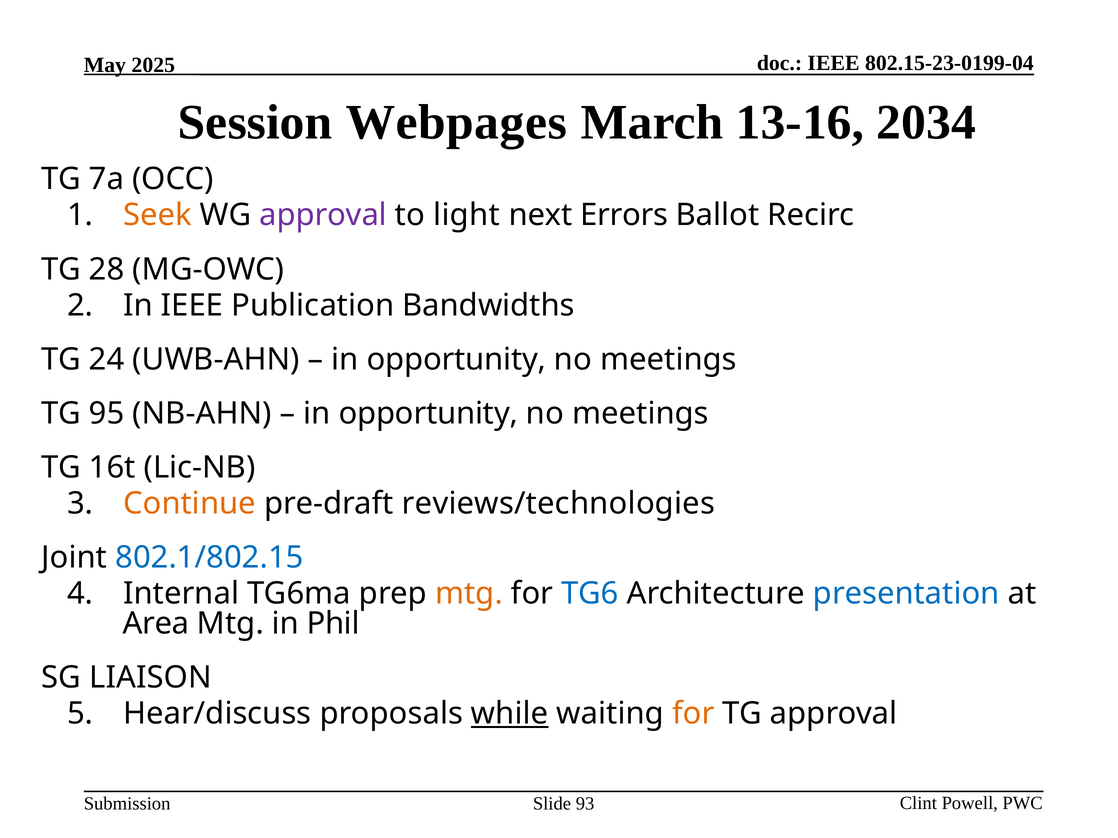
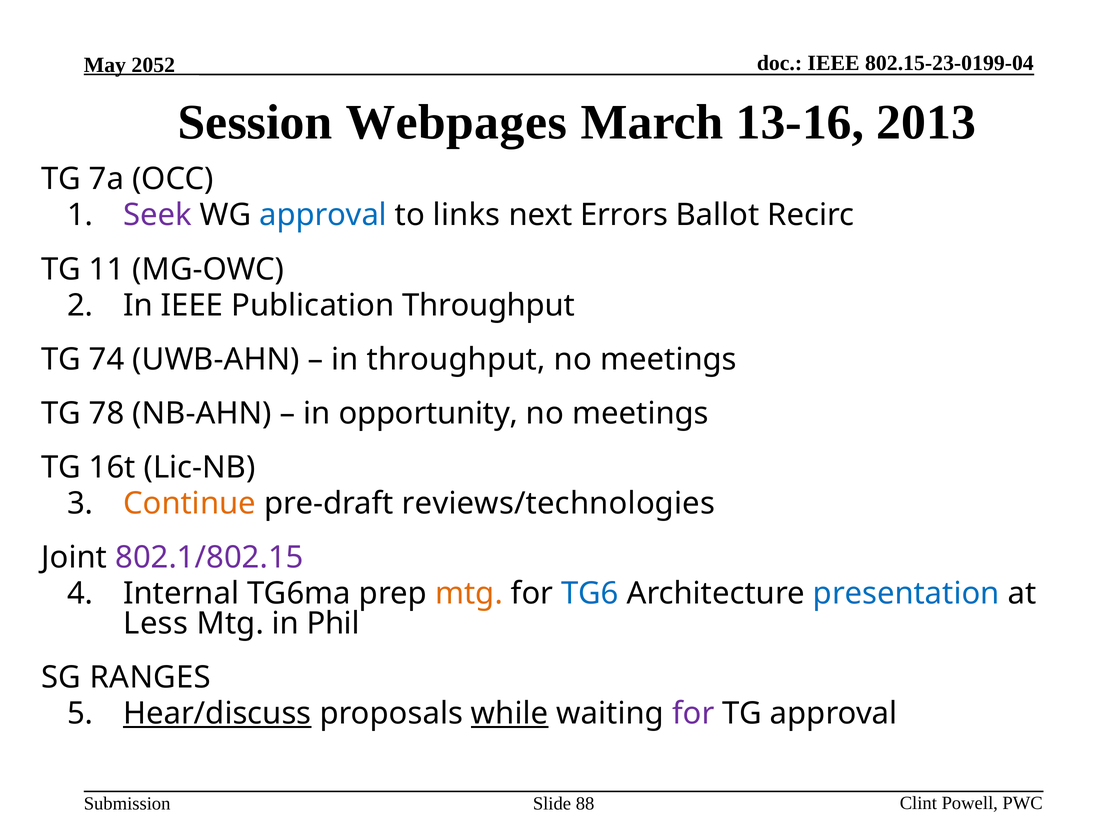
2025: 2025 -> 2052
2034: 2034 -> 2013
Seek colour: orange -> purple
approval at (323, 215) colour: purple -> blue
light: light -> links
28: 28 -> 11
Publication Bandwidths: Bandwidths -> Throughput
24: 24 -> 74
opportunity at (456, 360): opportunity -> throughput
95: 95 -> 78
802.1/802.15 colour: blue -> purple
Area: Area -> Less
LIAISON: LIAISON -> RANGES
Hear/discuss underline: none -> present
for at (693, 714) colour: orange -> purple
93: 93 -> 88
